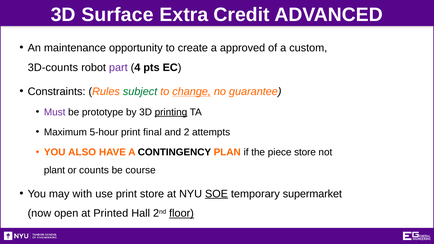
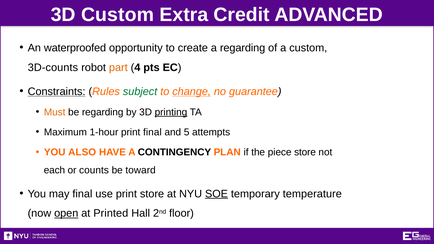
3D Surface: Surface -> Custom
maintenance: maintenance -> waterproofed
a approved: approved -> regarding
part colour: purple -> orange
Constraints underline: none -> present
Must colour: purple -> orange
be prototype: prototype -> regarding
5-hour: 5-hour -> 1-hour
2: 2 -> 5
plant: plant -> each
course: course -> toward
may with: with -> final
supermarket: supermarket -> temperature
open underline: none -> present
floor underline: present -> none
